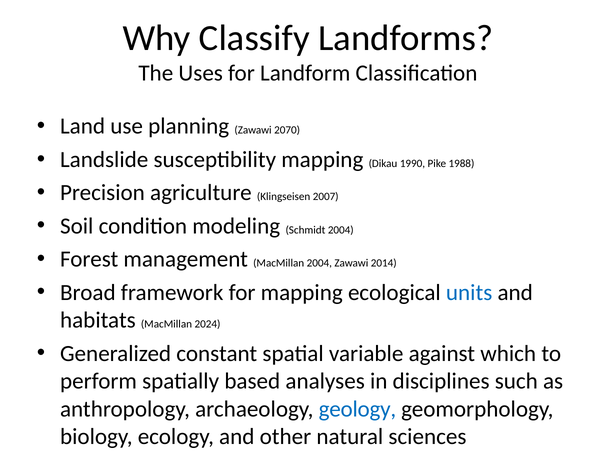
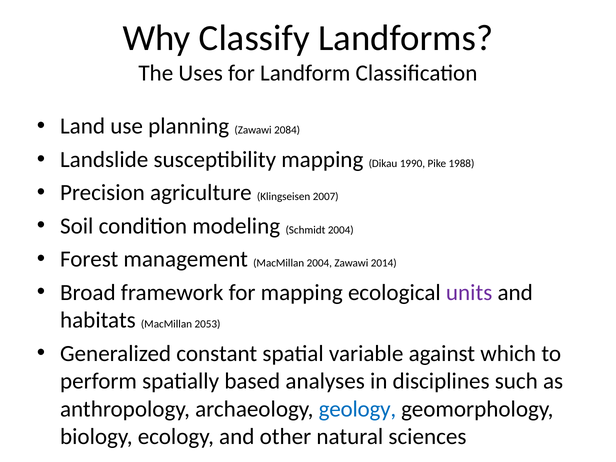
2070: 2070 -> 2084
units colour: blue -> purple
2024: 2024 -> 2053
